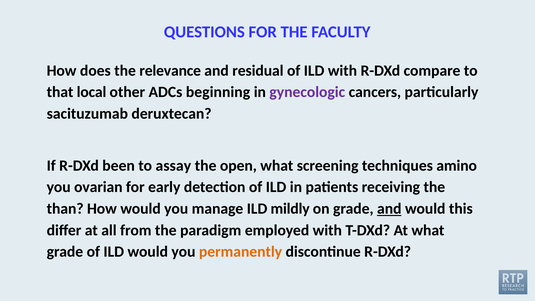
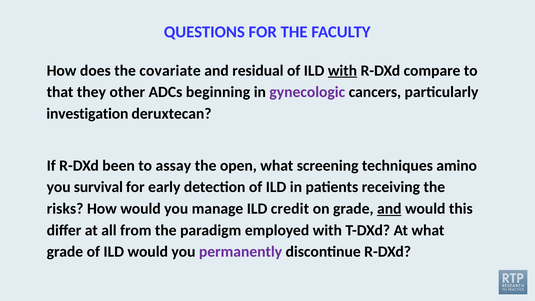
relevance: relevance -> covariate
with at (342, 71) underline: none -> present
local: local -> they
sacituzumab: sacituzumab -> investigation
ovarian: ovarian -> survival
than: than -> risks
mildly: mildly -> credit
permanently colour: orange -> purple
